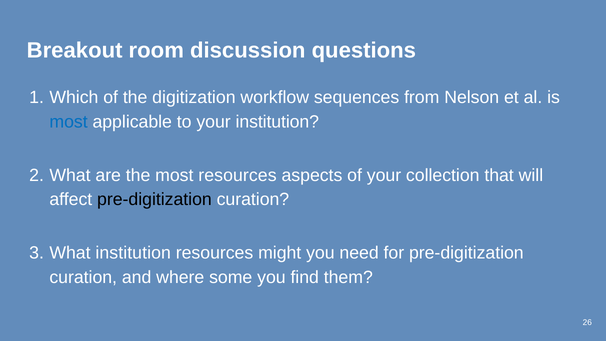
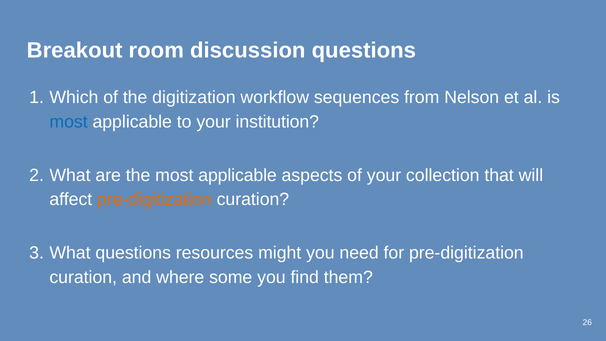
the most resources: resources -> applicable
pre-digitization at (154, 200) colour: black -> orange
What institution: institution -> questions
